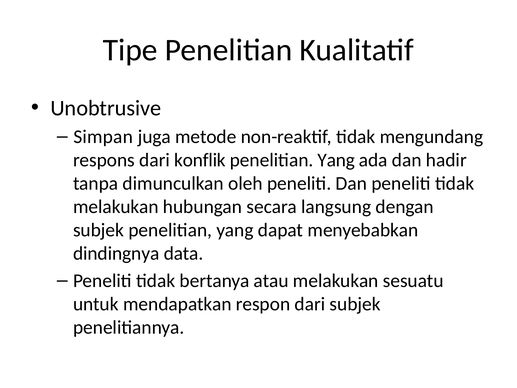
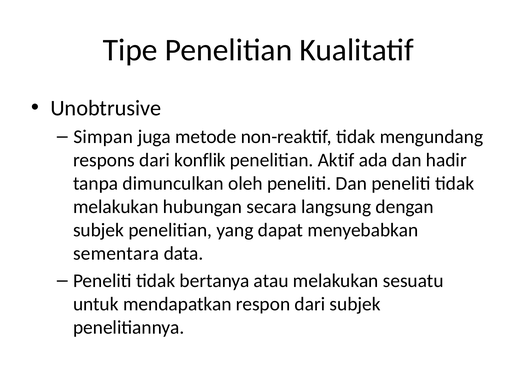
Yang at (336, 160): Yang -> Aktif
dindingnya: dindingnya -> sementara
